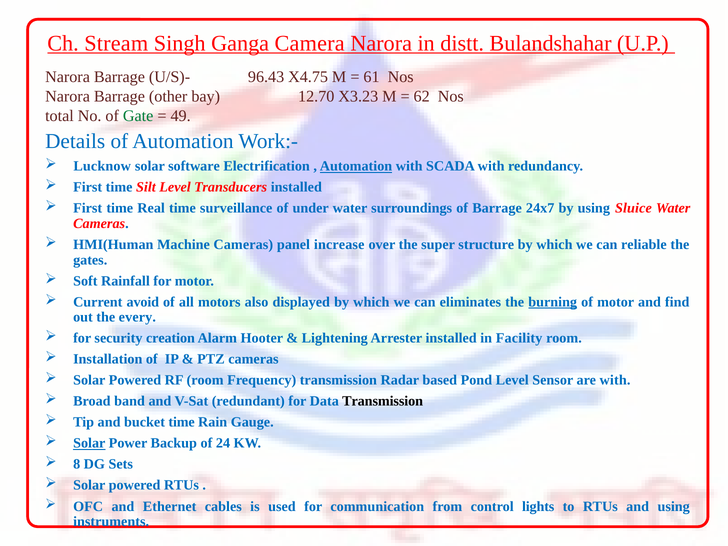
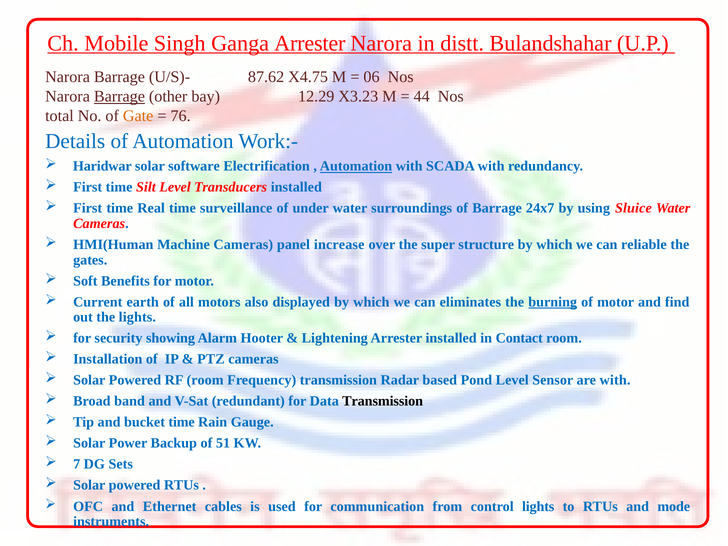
Stream: Stream -> Mobile
Ganga Camera: Camera -> Arrester
96.43: 96.43 -> 87.62
61: 61 -> 06
Barrage at (119, 96) underline: none -> present
12.70: 12.70 -> 12.29
62: 62 -> 44
Gate colour: green -> orange
49: 49 -> 76
Lucknow: Lucknow -> Haridwar
Rainfall: Rainfall -> Benefits
avoid: avoid -> earth
the every: every -> lights
creation: creation -> showing
Facility: Facility -> Contact
Solar at (89, 443) underline: present -> none
24: 24 -> 51
8: 8 -> 7
and using: using -> mode
